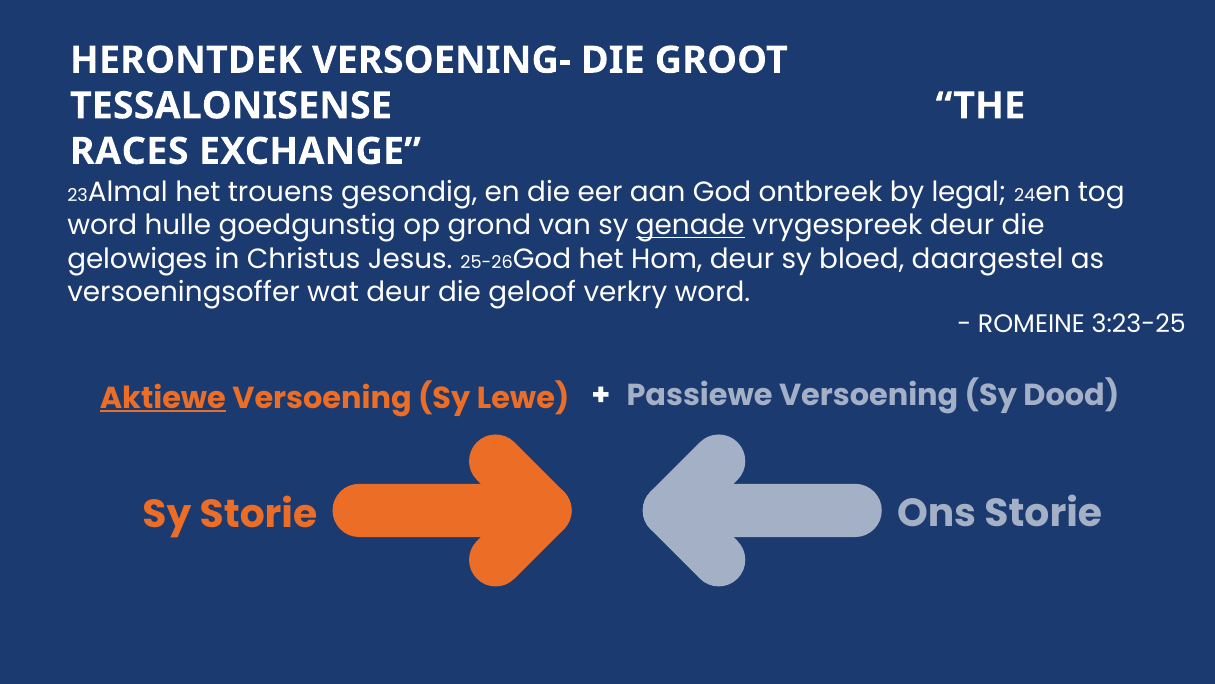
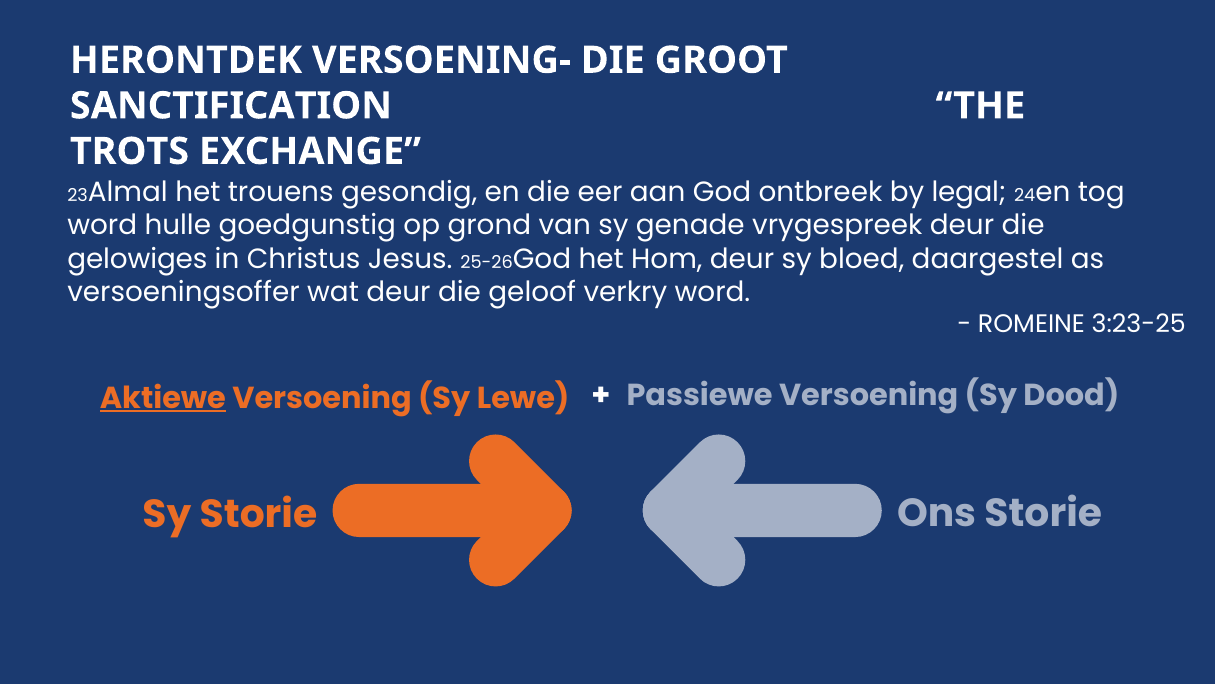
TESSALONISENSE: TESSALONISENSE -> SANCTIFICATION
RACES: RACES -> TROTS
genade underline: present -> none
